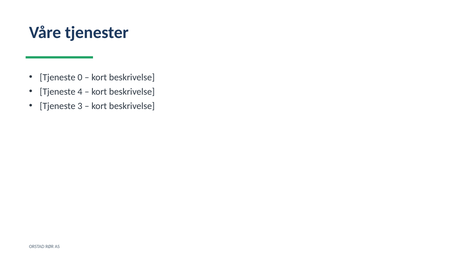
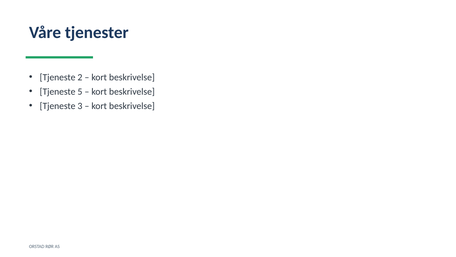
0: 0 -> 2
4: 4 -> 5
